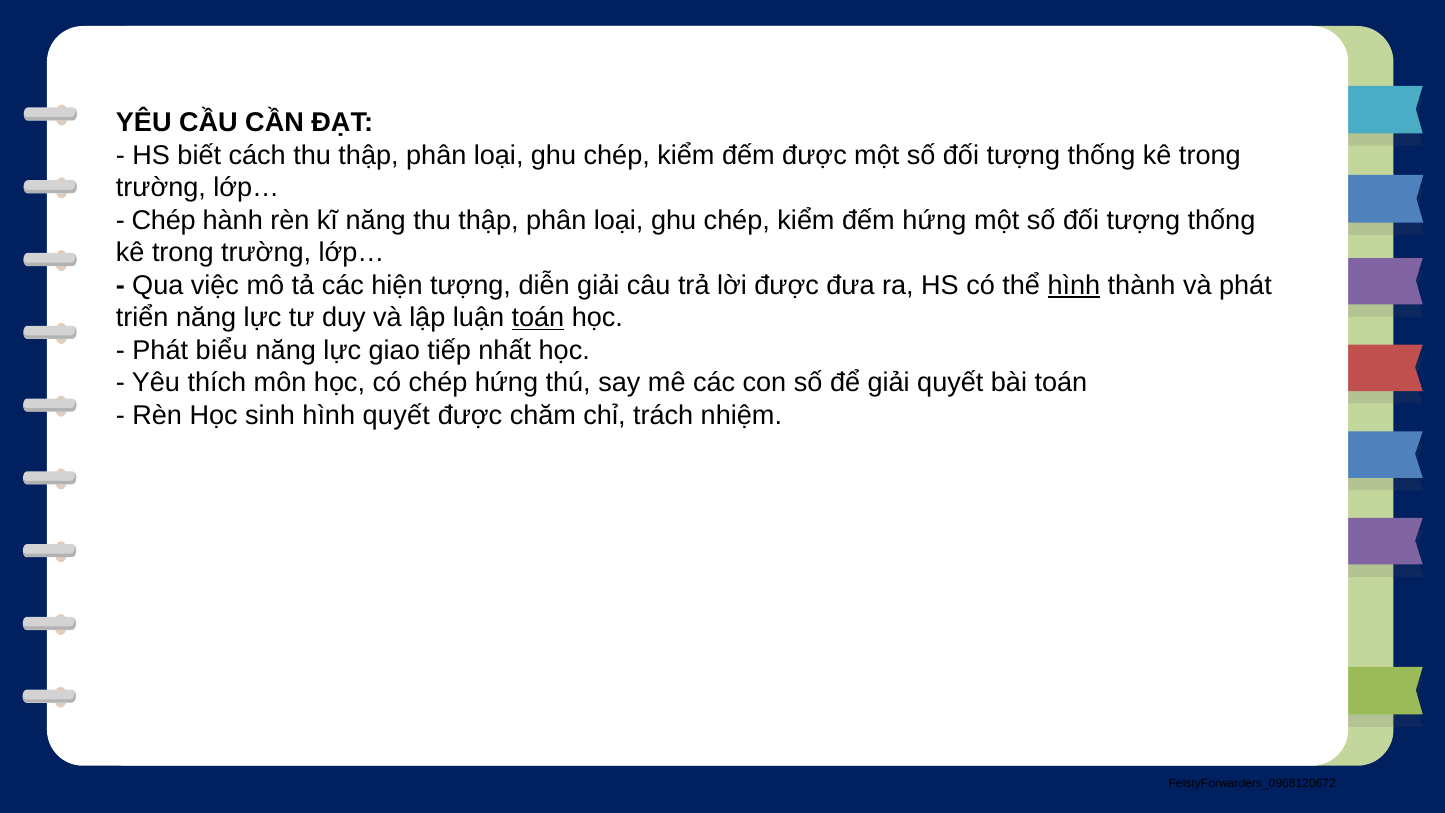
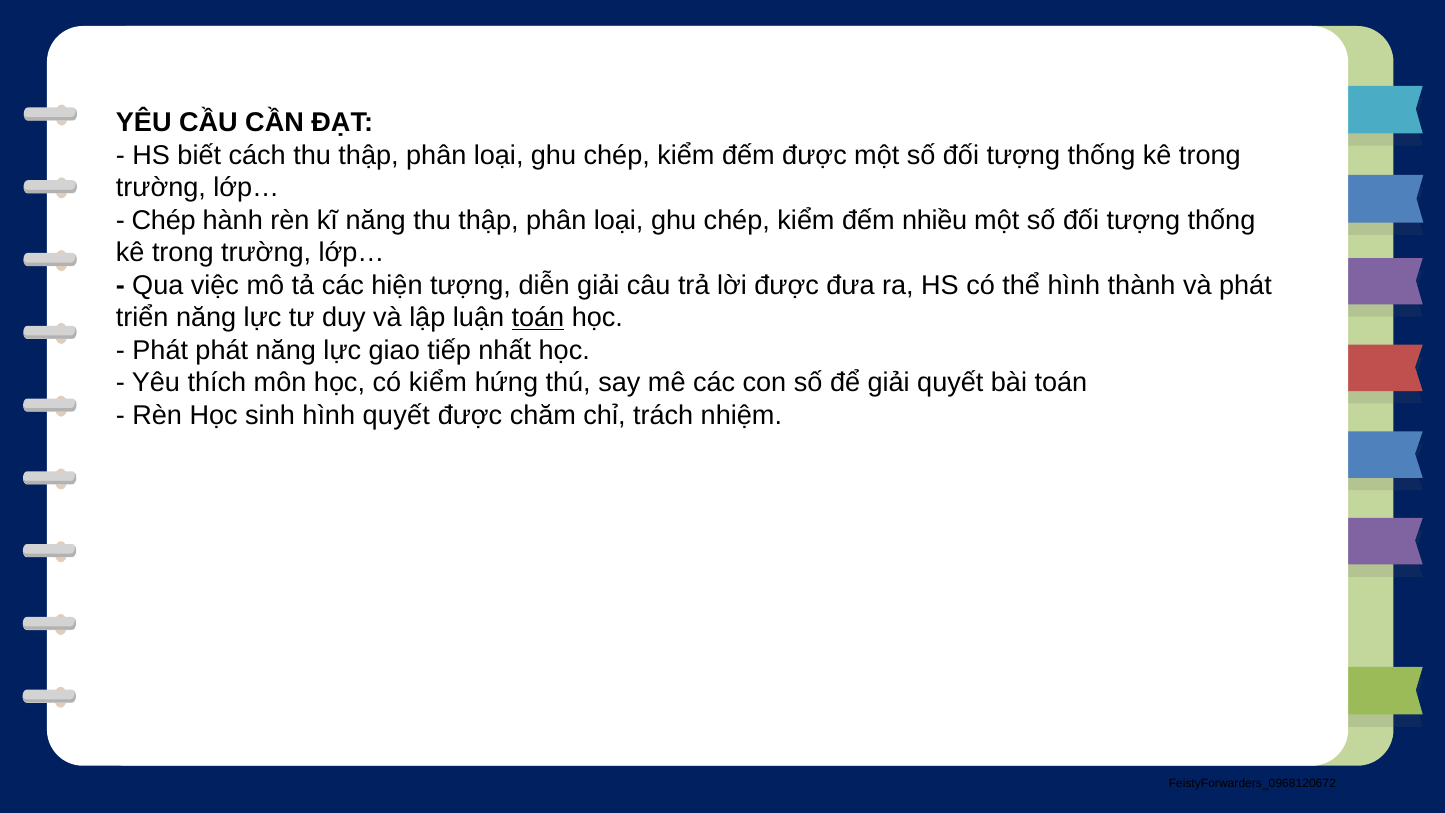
đếm hứng: hứng -> nhiều
hình at (1074, 285) underline: present -> none
Phát biểu: biểu -> phát
có chép: chép -> kiểm
